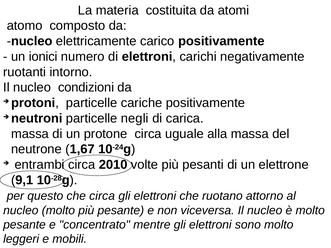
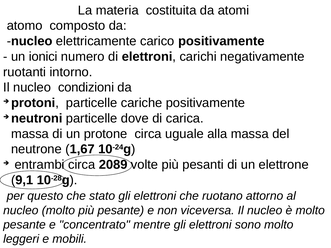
negli: negli -> dove
2010: 2010 -> 2089
che circa: circa -> stato
